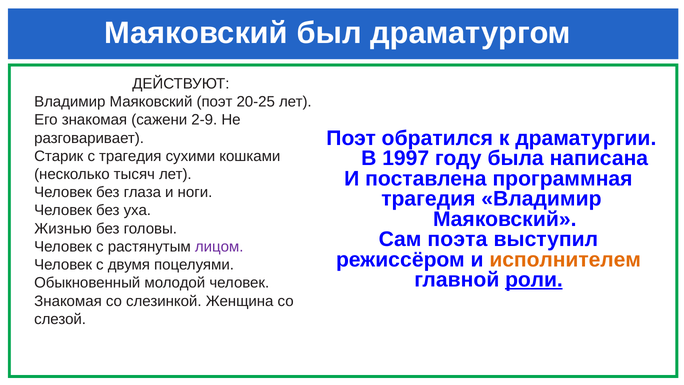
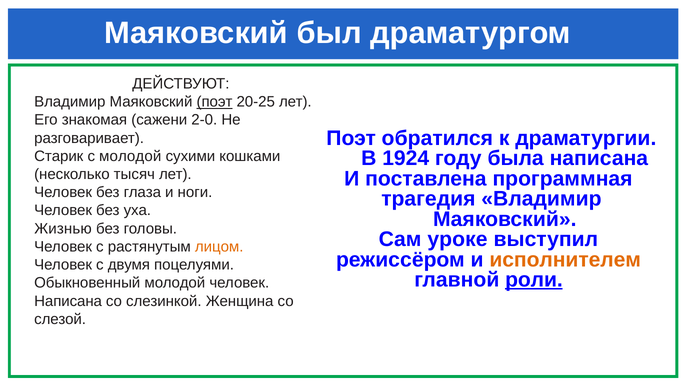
поэт at (215, 102) underline: none -> present
2-9: 2-9 -> 2-0
1997: 1997 -> 1924
с трагедия: трагедия -> молодой
поэта: поэта -> уроке
лицом colour: purple -> orange
Знакомая at (68, 301): Знакомая -> Написана
